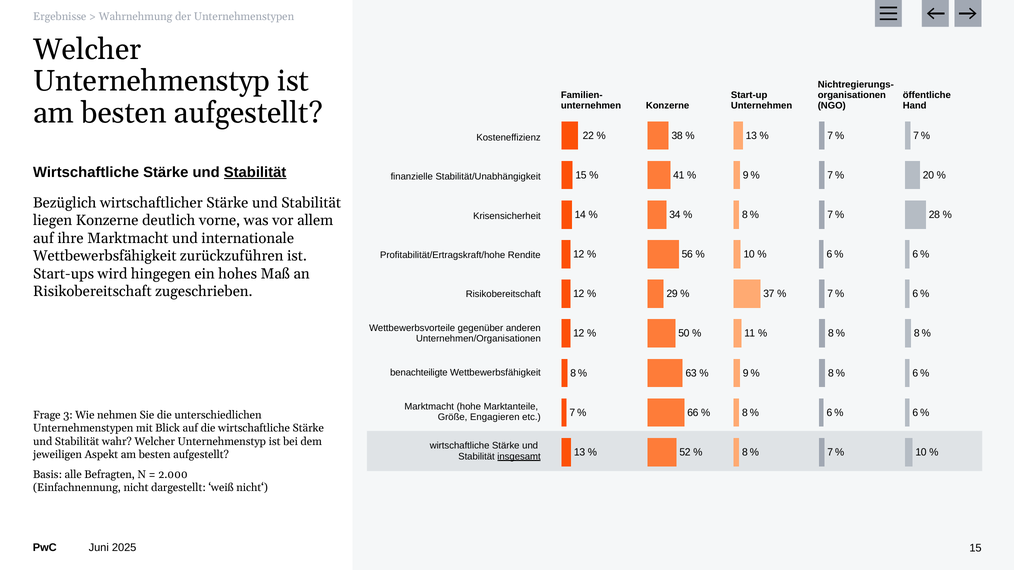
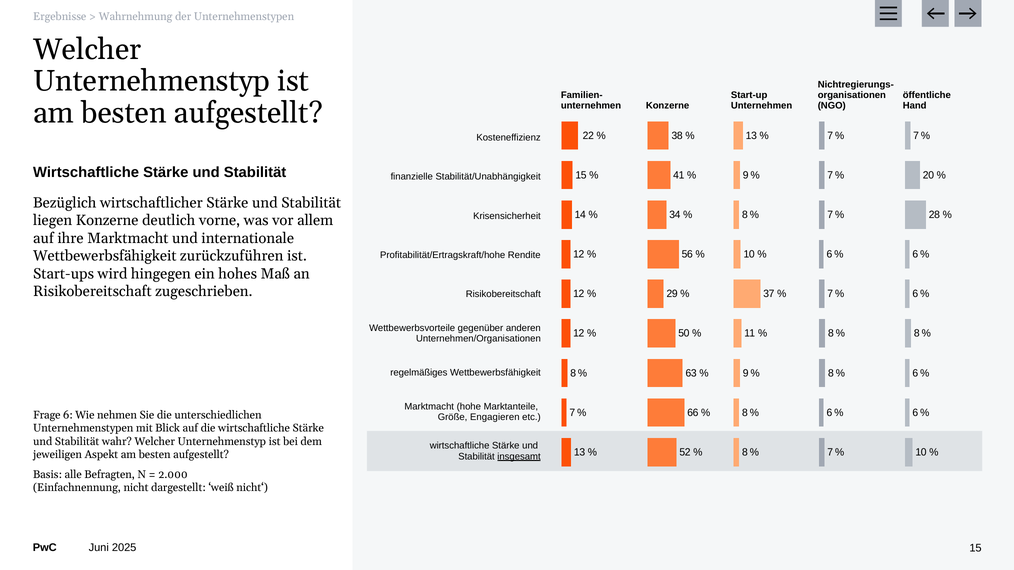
Stabilität at (255, 172) underline: present -> none
benachteiligte: benachteiligte -> regelmäßiges
Frage 3: 3 -> 6
